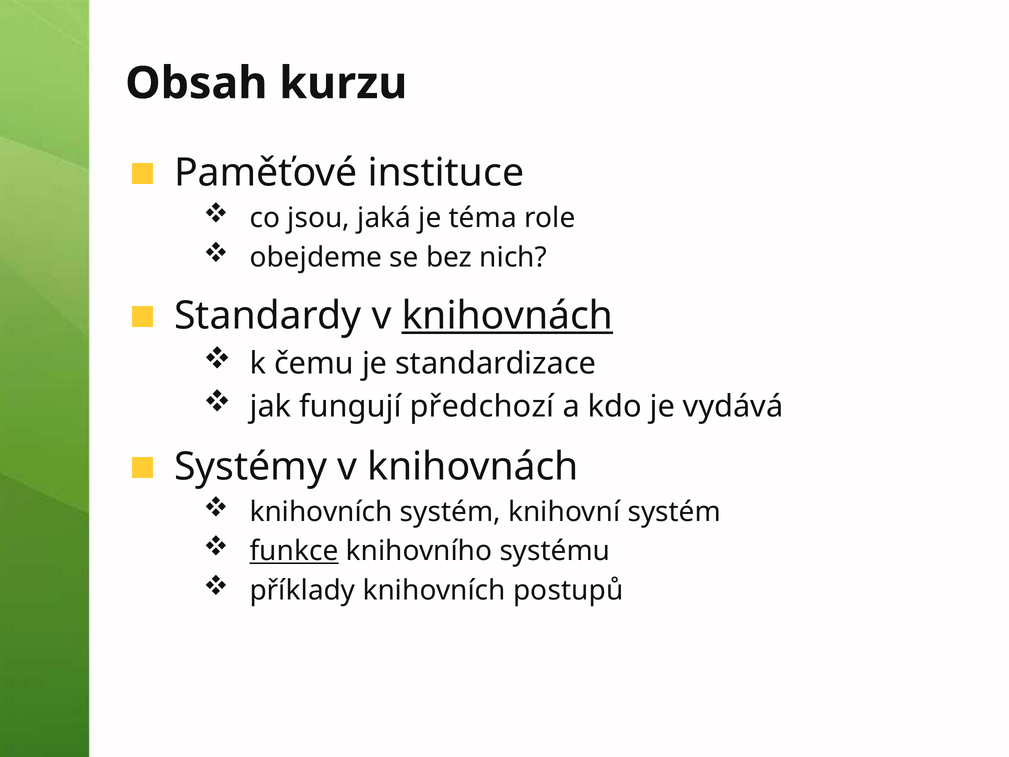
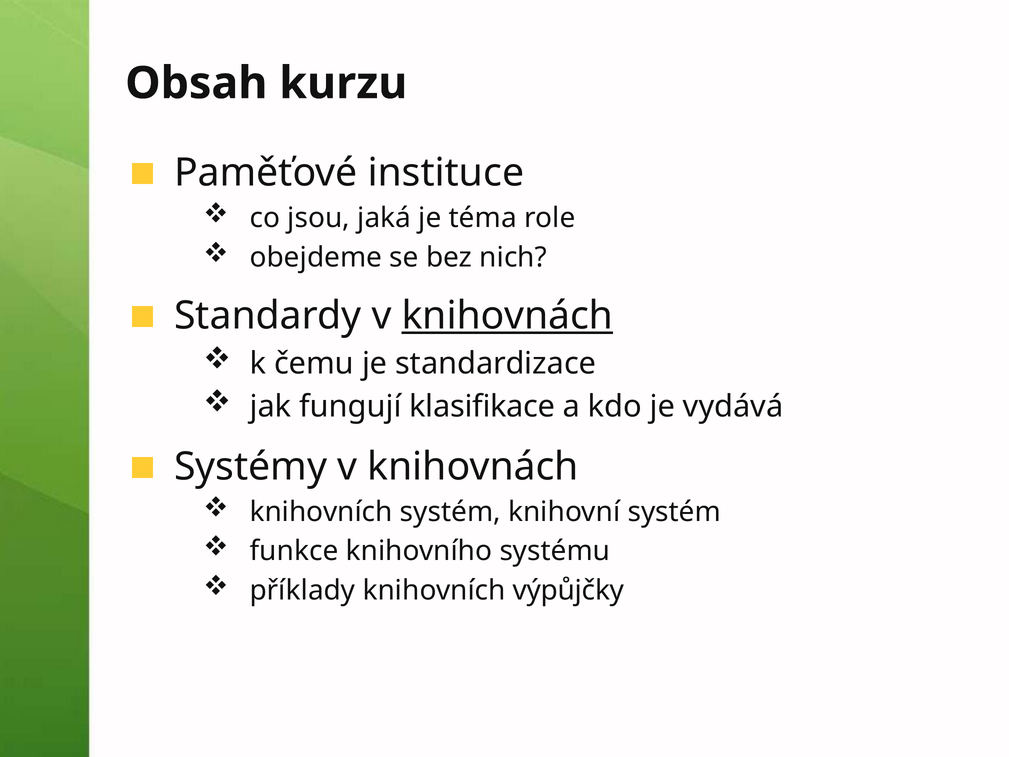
předchozí: předchozí -> klasifikace
funkce underline: present -> none
postupů: postupů -> výpůjčky
